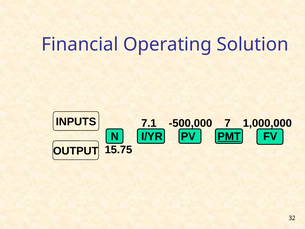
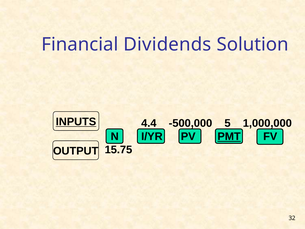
Operating: Operating -> Dividends
INPUTS underline: none -> present
7.1: 7.1 -> 4.4
7: 7 -> 5
